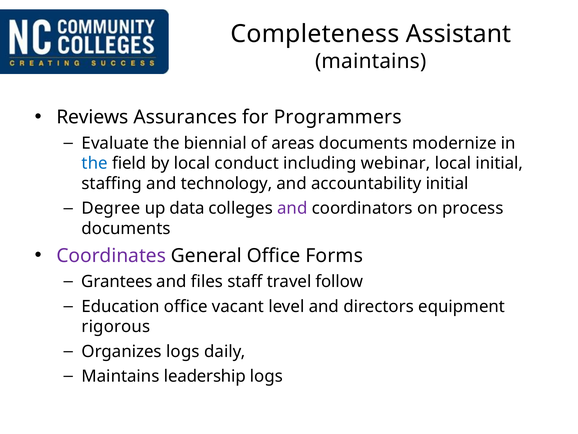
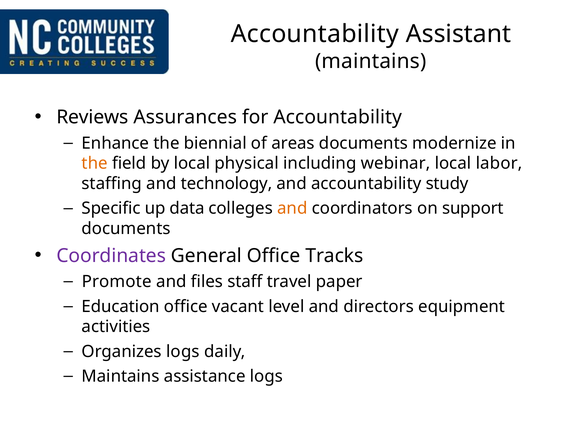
Completeness at (315, 34): Completeness -> Accountability
for Programmers: Programmers -> Accountability
Evaluate: Evaluate -> Enhance
the at (95, 163) colour: blue -> orange
conduct: conduct -> physical
local initial: initial -> labor
accountability initial: initial -> study
Degree: Degree -> Specific
and at (292, 208) colour: purple -> orange
process: process -> support
Forms: Forms -> Tracks
Grantees: Grantees -> Promote
follow: follow -> paper
rigorous: rigorous -> activities
leadership: leadership -> assistance
